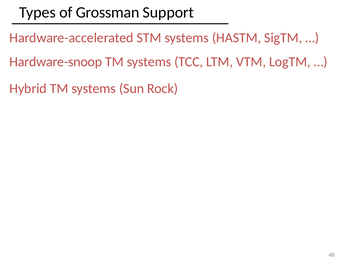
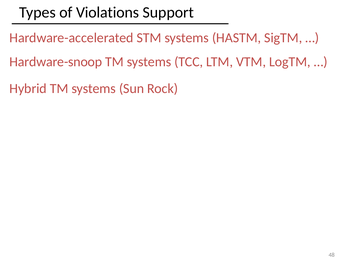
Grossman: Grossman -> Violations
